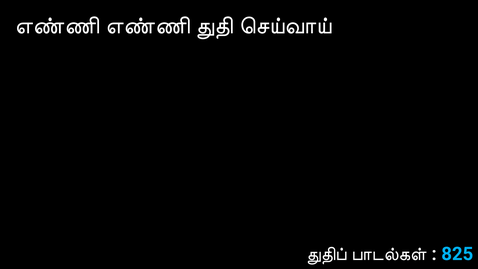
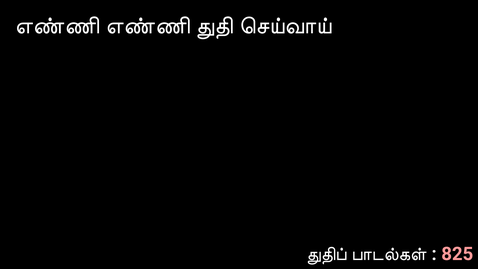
825 colour: light blue -> pink
